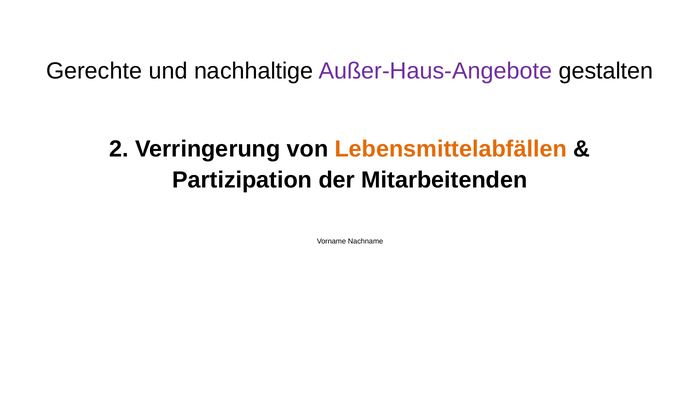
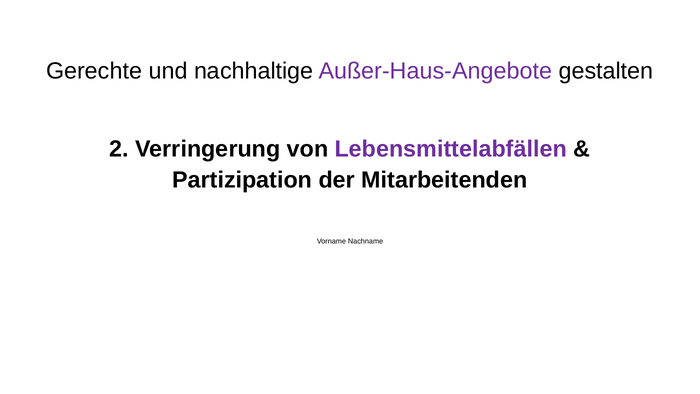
Lebensmittelabfällen colour: orange -> purple
